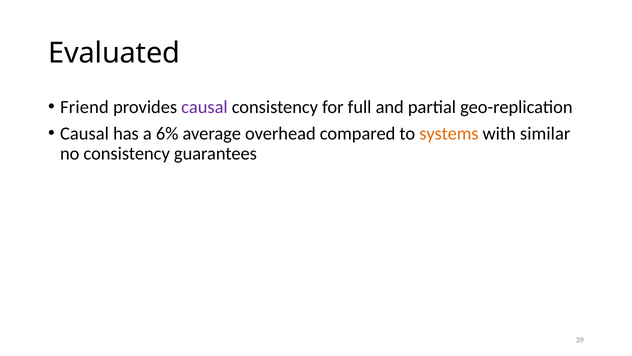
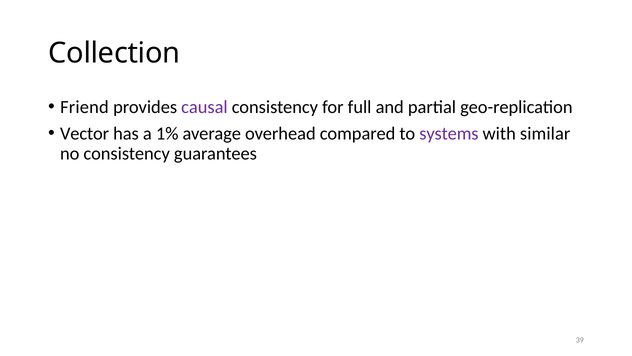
Evaluated: Evaluated -> Collection
Causal at (84, 133): Causal -> Vector
6%: 6% -> 1%
systems colour: orange -> purple
